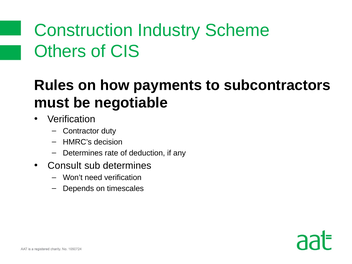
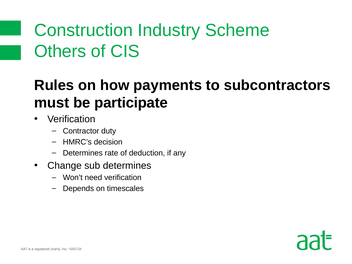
negotiable: negotiable -> participate
Consult: Consult -> Change
